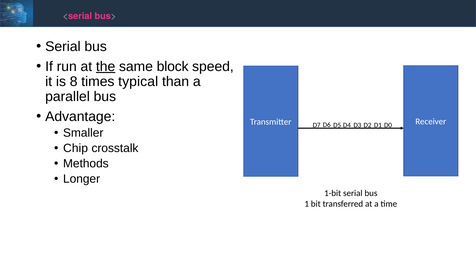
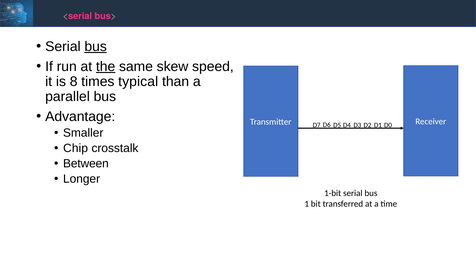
bus at (96, 47) underline: none -> present
block: block -> skew
Methods: Methods -> Between
